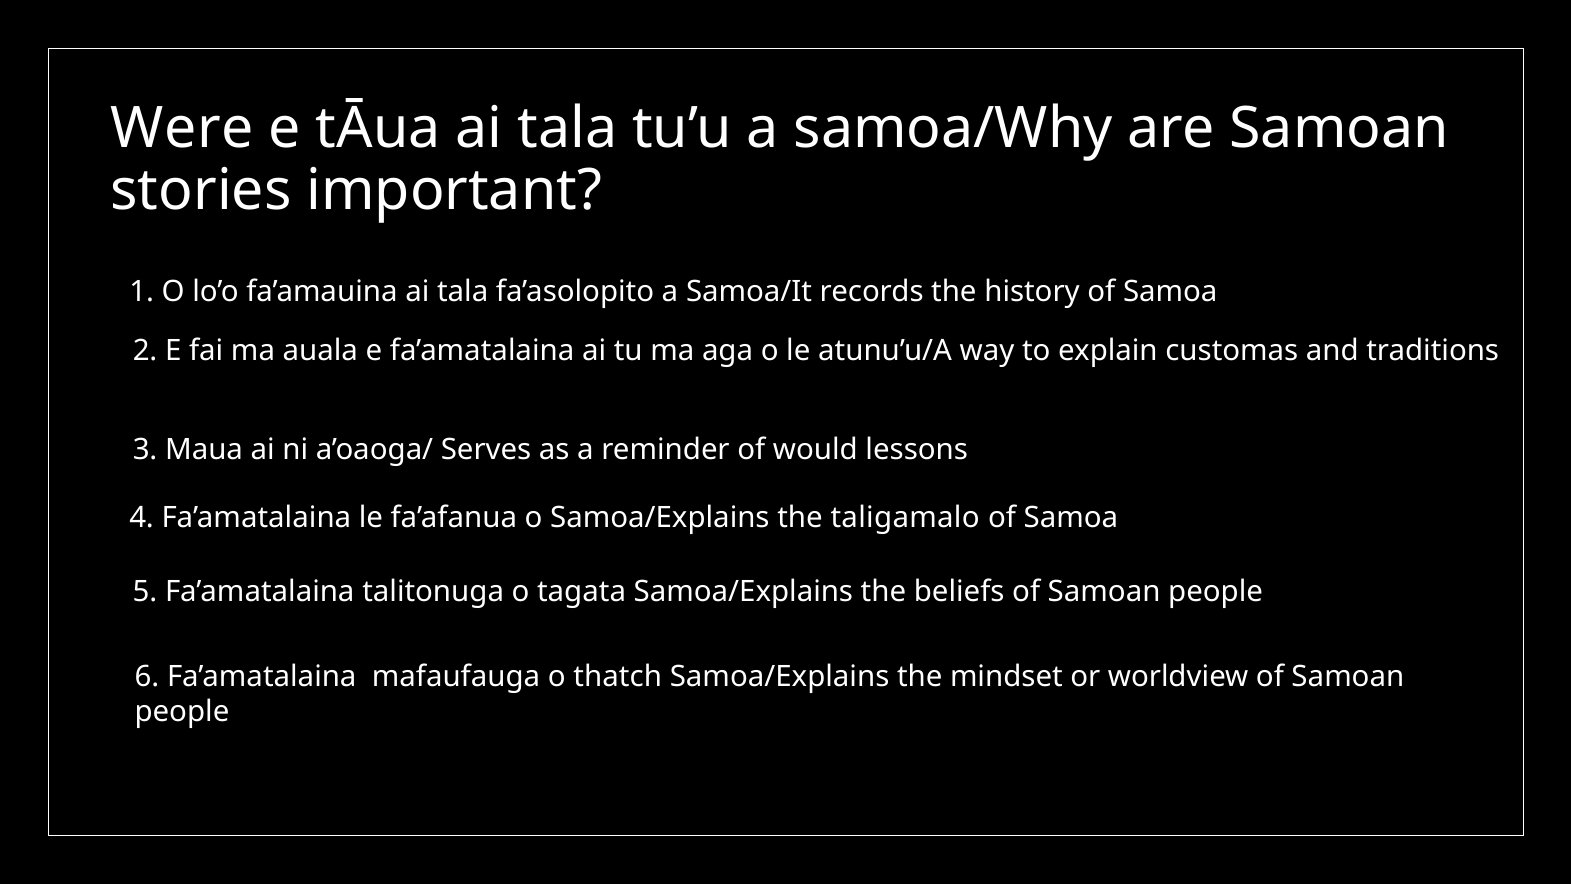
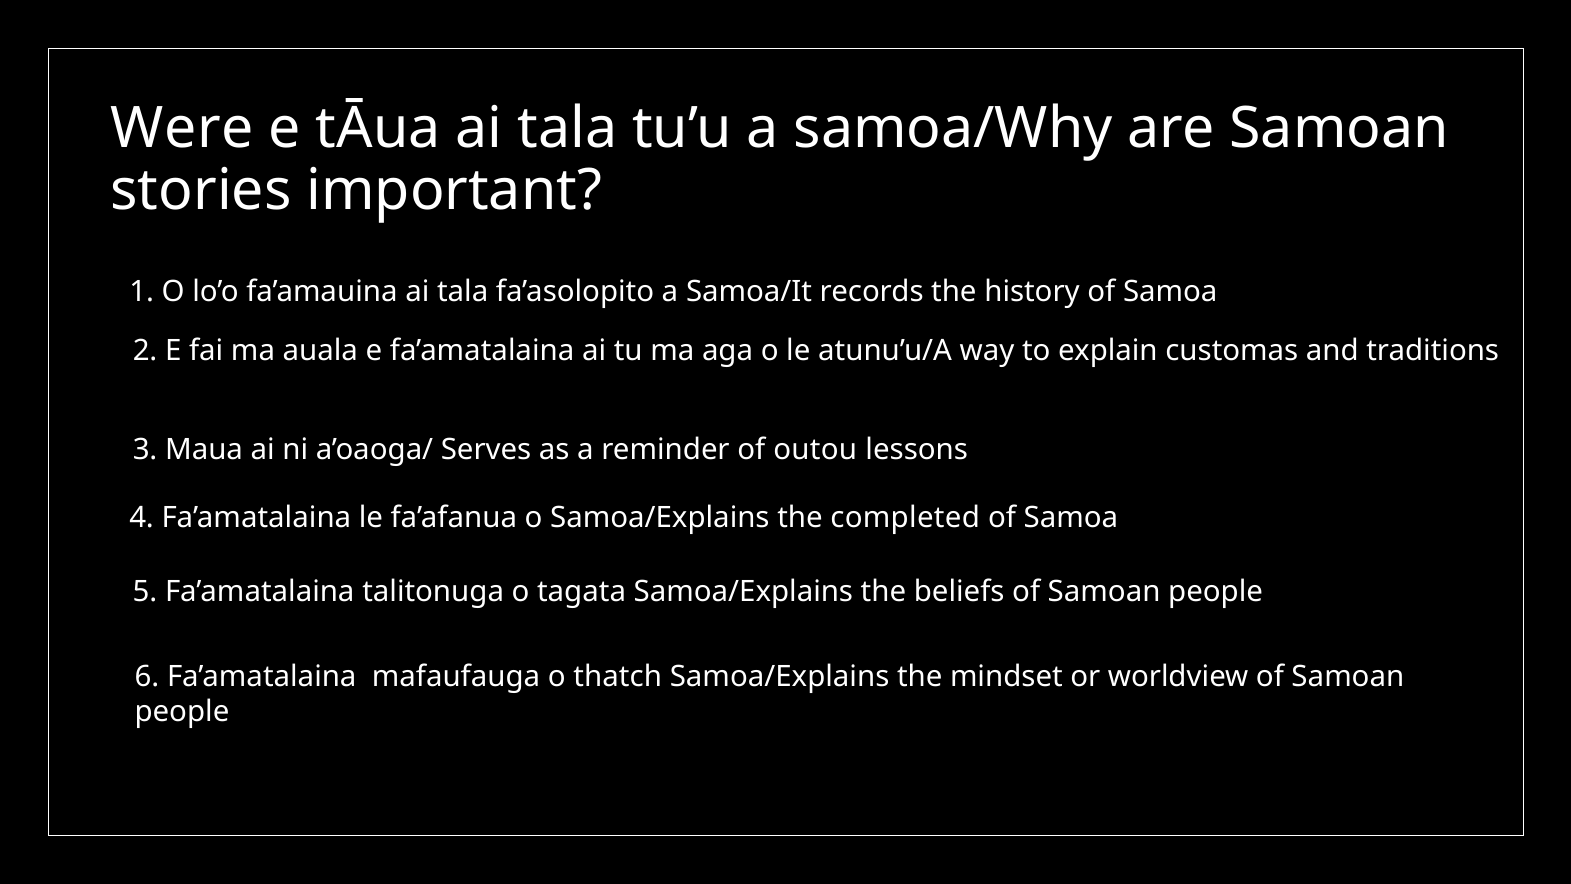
would: would -> outou
taligamalo: taligamalo -> completed
